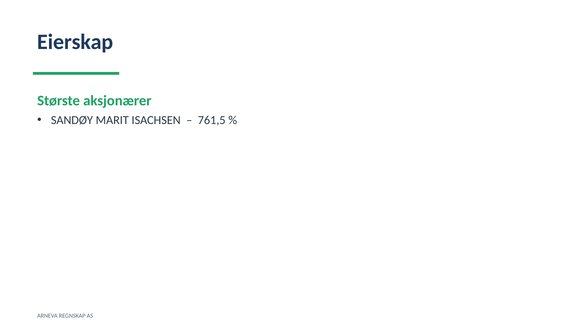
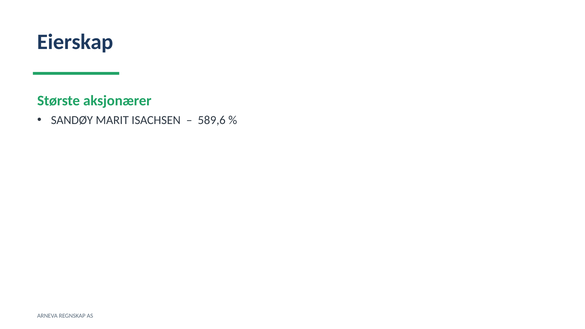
761,5: 761,5 -> 589,6
